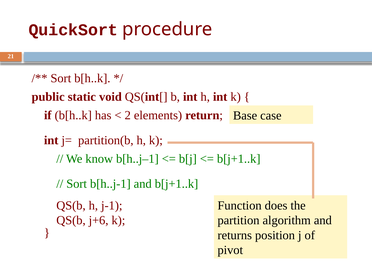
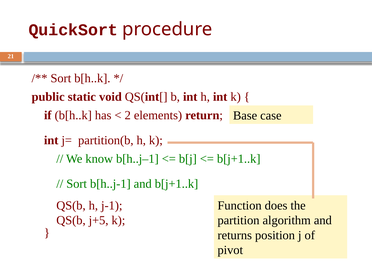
j+6: j+6 -> j+5
